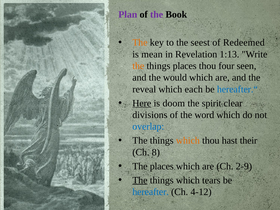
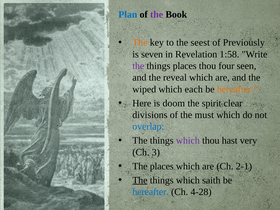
Plan colour: purple -> blue
Redeemed: Redeemed -> Previously
mean: mean -> seven
1:13: 1:13 -> 1:58
the at (138, 66) colour: orange -> purple
would: would -> reveal
reveal: reveal -> wiped
hereafter.“ colour: blue -> orange
Here underline: present -> none
word: word -> must
which at (188, 141) colour: orange -> purple
their: their -> very
8: 8 -> 3
2-9: 2-9 -> 2-1
tears: tears -> saith
4-12: 4-12 -> 4-28
